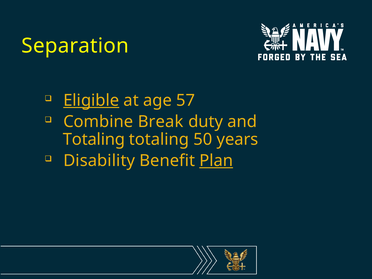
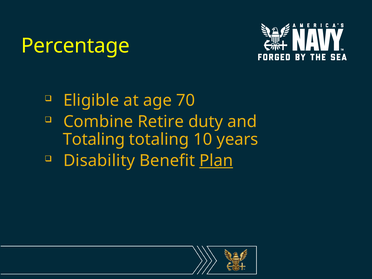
Separation: Separation -> Percentage
Eligible underline: present -> none
57: 57 -> 70
Break: Break -> Retire
50: 50 -> 10
